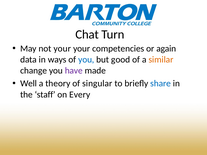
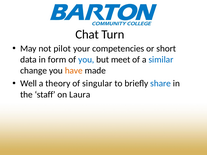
not your: your -> pilot
again: again -> short
ways: ways -> form
good: good -> meet
similar colour: orange -> blue
have colour: purple -> orange
Every: Every -> Laura
